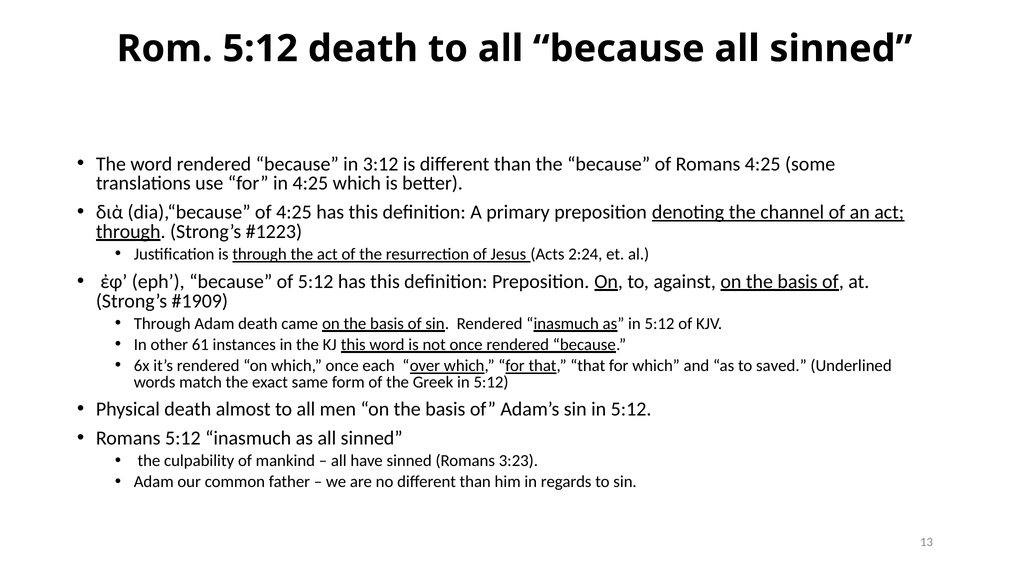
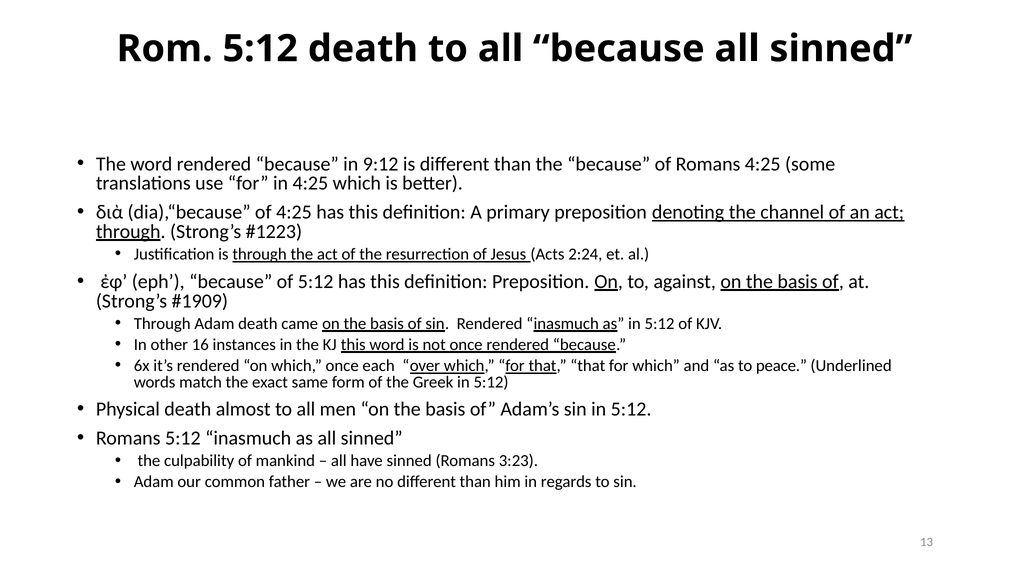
3:12: 3:12 -> 9:12
61: 61 -> 16
saved: saved -> peace
